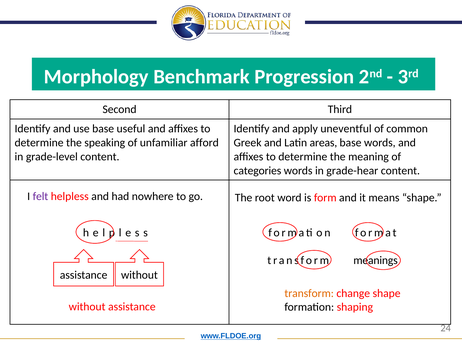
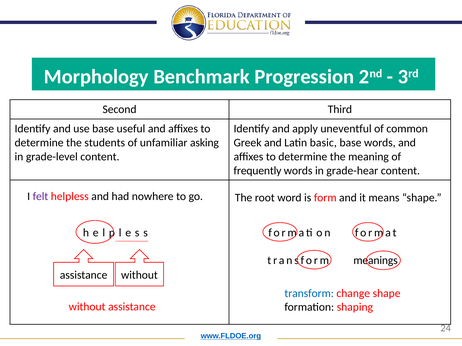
speaking: speaking -> students
afford: afford -> asking
areas: areas -> basic
categories: categories -> frequently
transform at (309, 294) colour: orange -> blue
